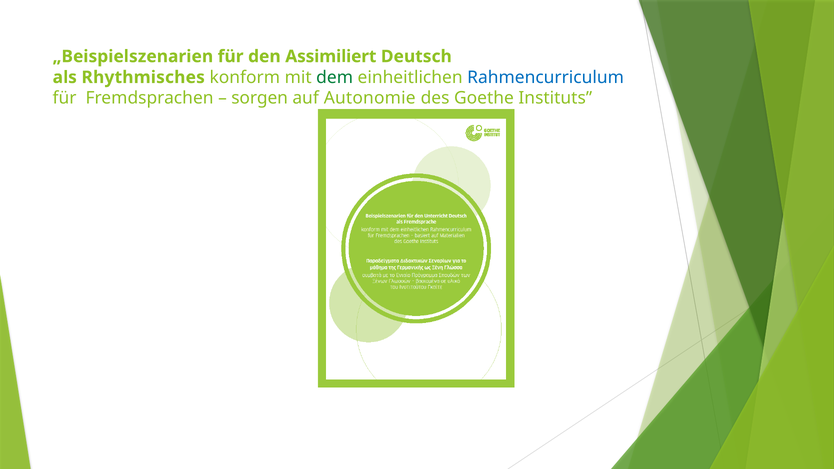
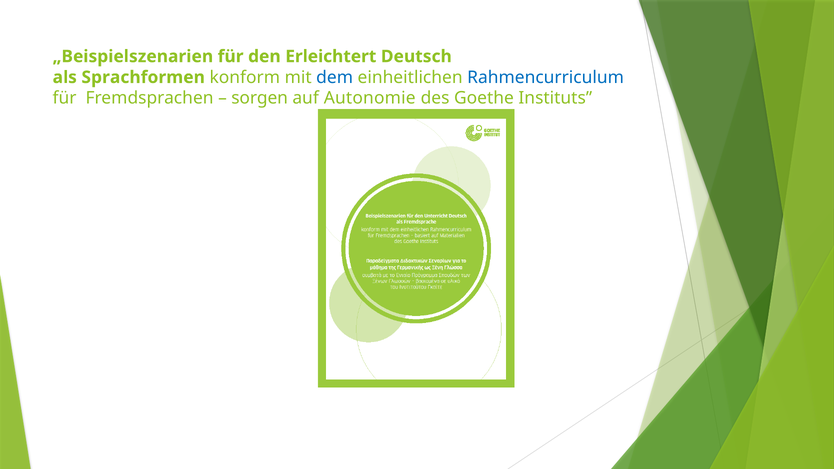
Assimiliert: Assimiliert -> Erleichtert
Rhythmisches: Rhythmisches -> Sprachformen
dem colour: green -> blue
